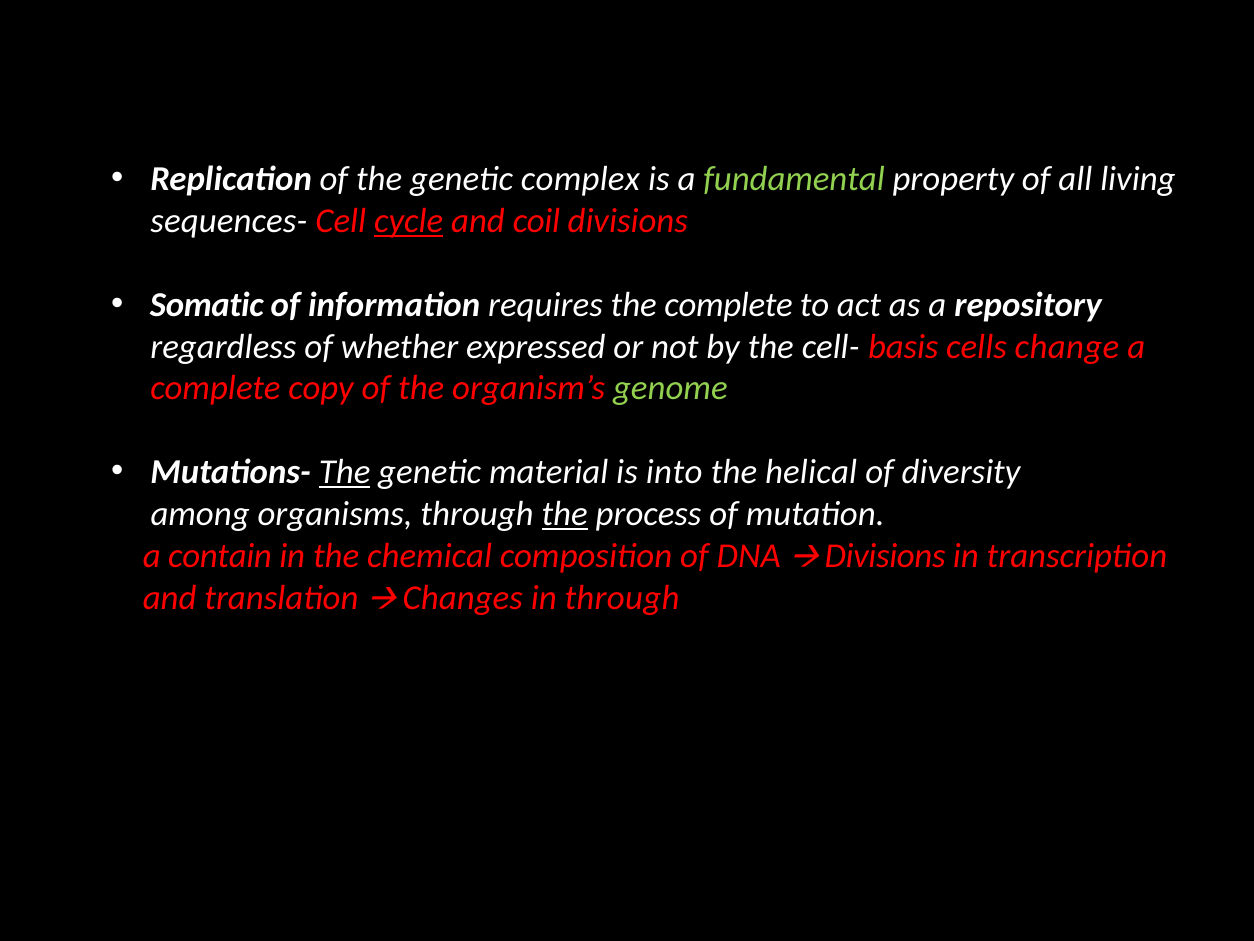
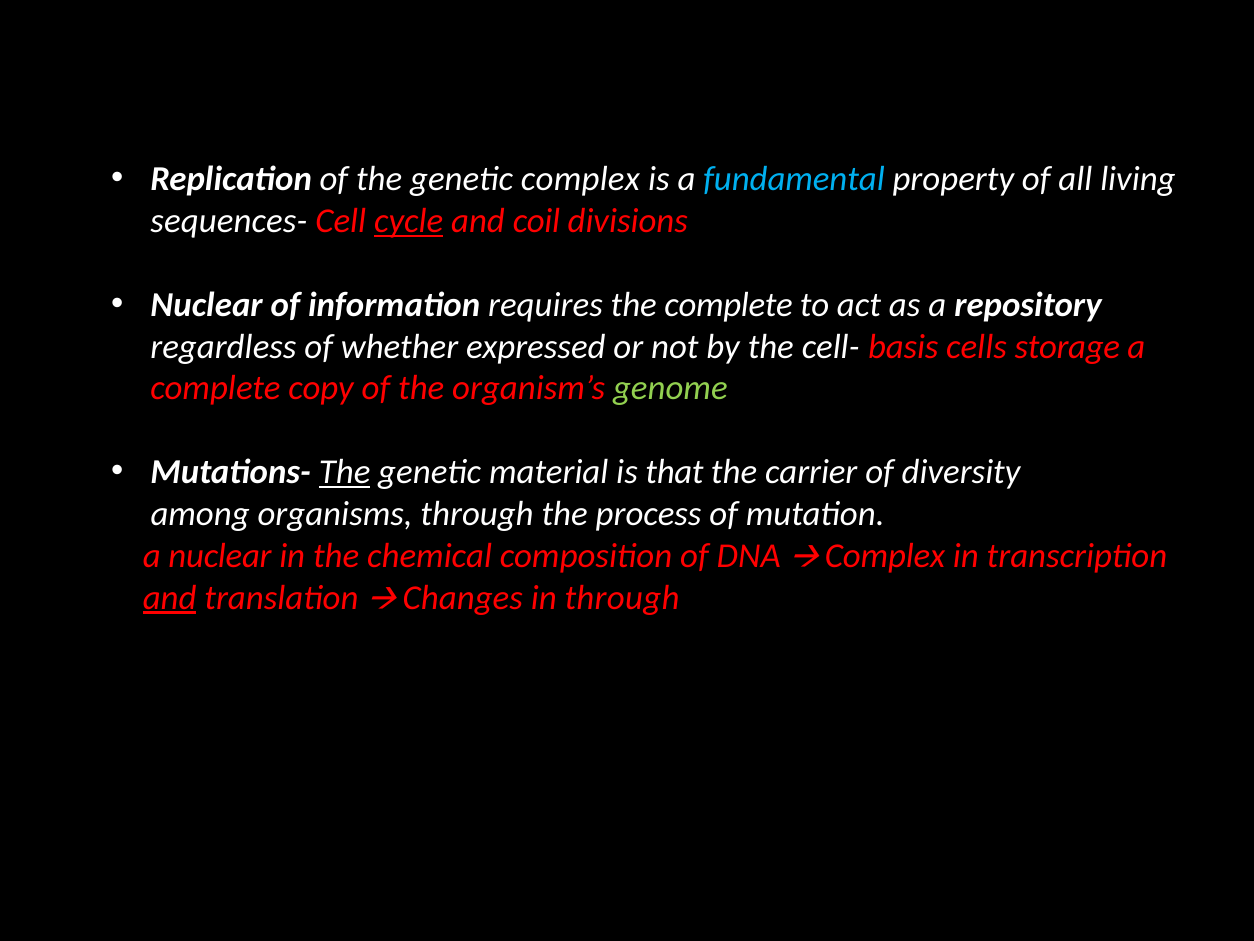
fundamental colour: light green -> light blue
Somatic at (207, 305): Somatic -> Nuclear
change: change -> storage
into: into -> that
helical: helical -> carrier
the at (565, 514) underline: present -> none
a contain: contain -> nuclear
DNA Divisions: Divisions -> Complex
and at (170, 597) underline: none -> present
